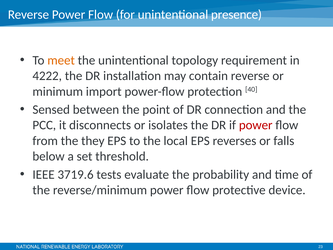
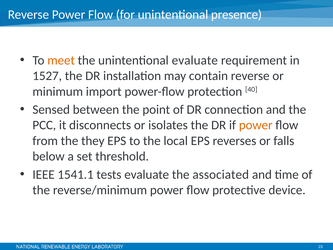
unintentional topology: topology -> evaluate
4222: 4222 -> 1527
power at (256, 125) colour: red -> orange
3719.6: 3719.6 -> 1541.1
probability: probability -> associated
